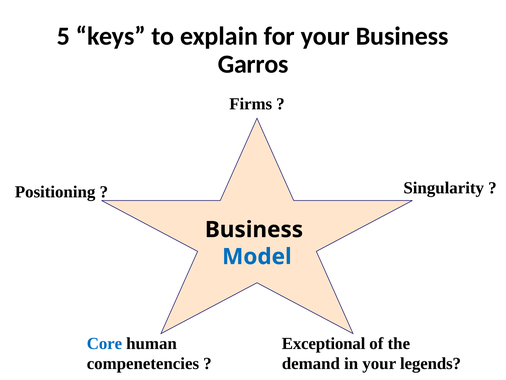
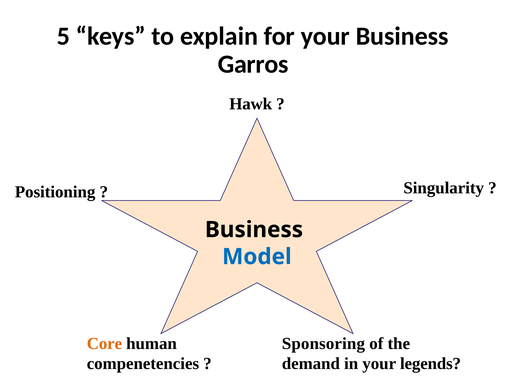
Firms: Firms -> Hawk
Core colour: blue -> orange
Exceptional: Exceptional -> Sponsoring
